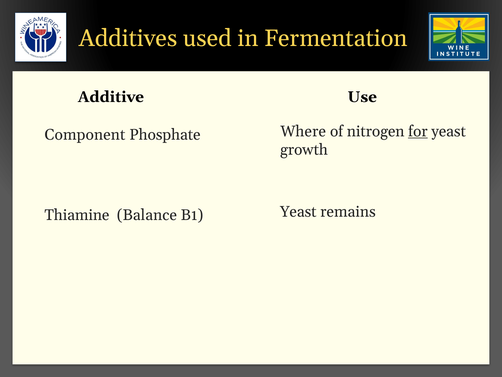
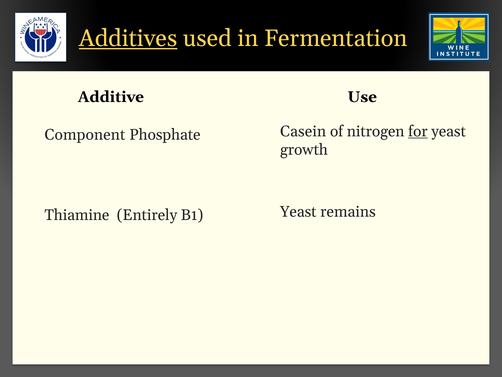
Additives underline: none -> present
Where: Where -> Casein
Balance: Balance -> Entirely
